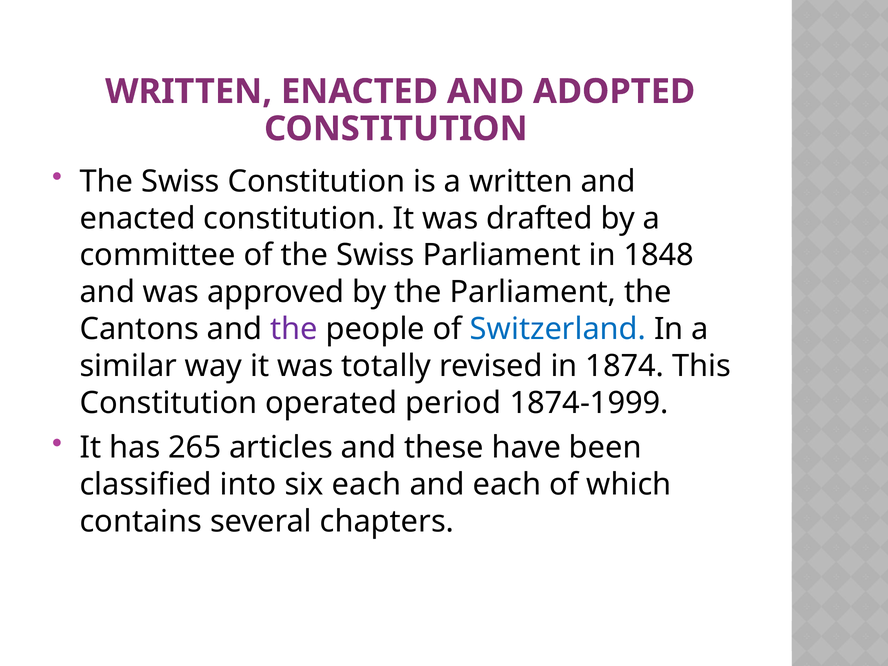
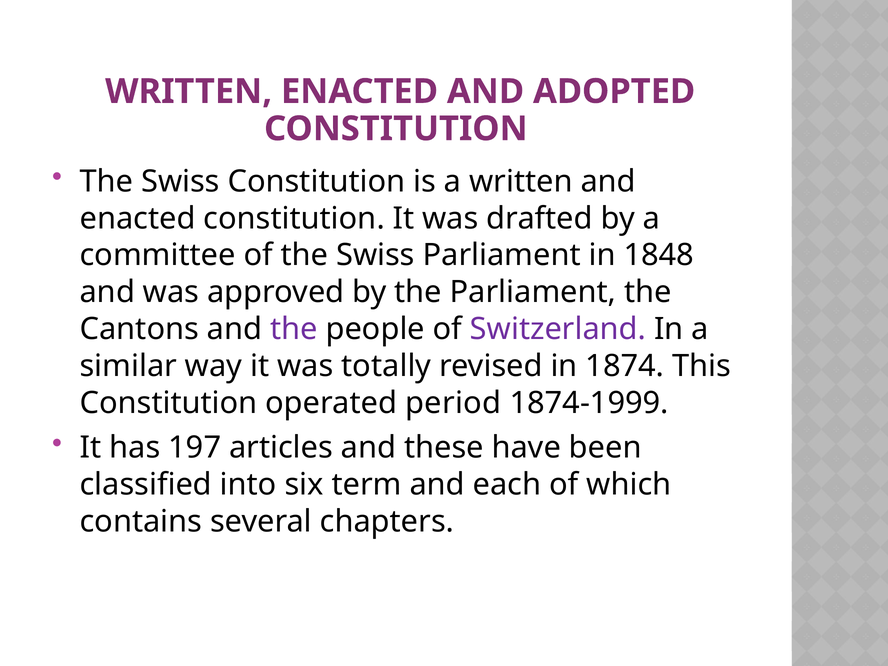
Switzerland colour: blue -> purple
265: 265 -> 197
six each: each -> term
